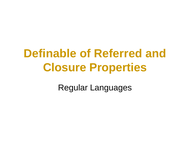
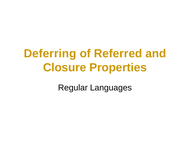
Definable: Definable -> Deferring
